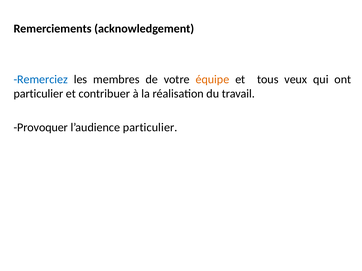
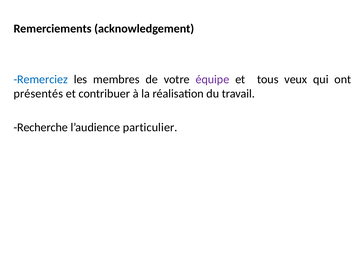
équipe colour: orange -> purple
particulier at (38, 94): particulier -> présentés
Provoquer: Provoquer -> Recherche
